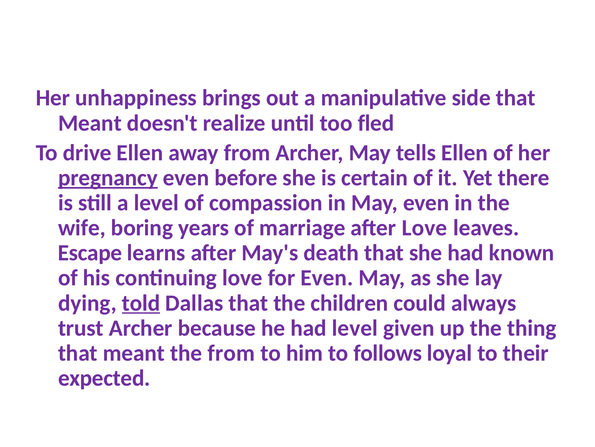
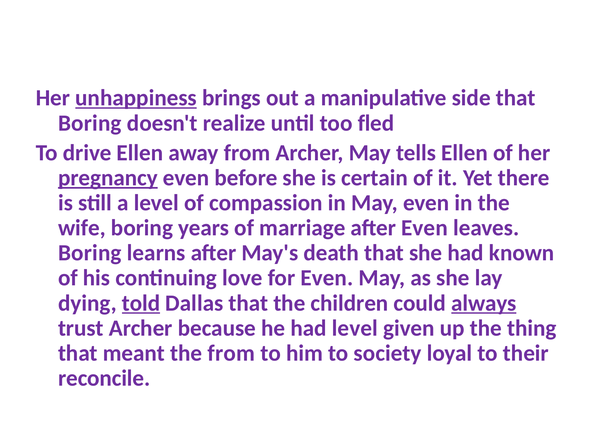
unhappiness underline: none -> present
Meant at (90, 123): Meant -> Boring
after Love: Love -> Even
Escape at (90, 253): Escape -> Boring
always underline: none -> present
follows: follows -> society
expected: expected -> reconcile
